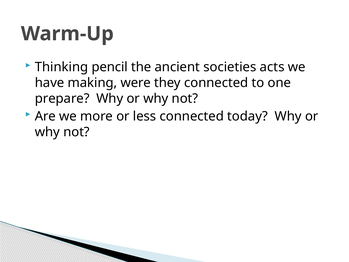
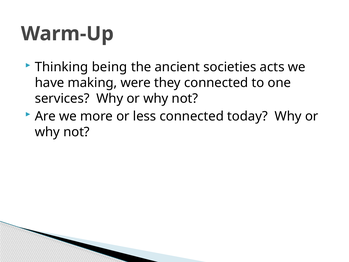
pencil: pencil -> being
prepare: prepare -> services
